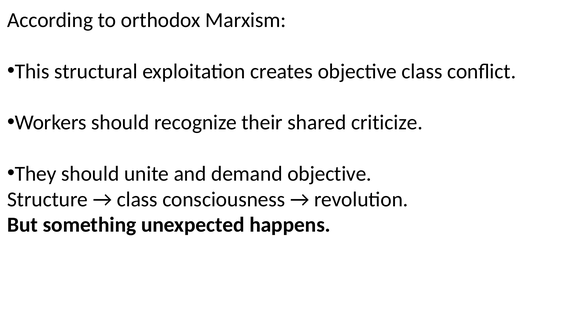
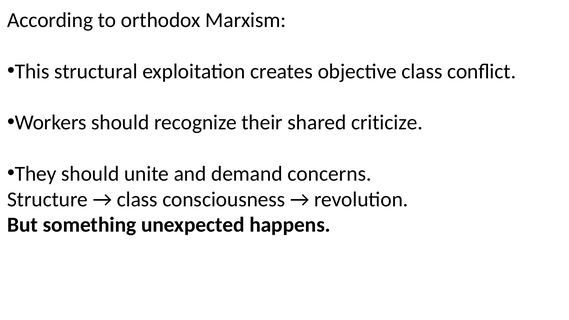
demand objective: objective -> concerns
